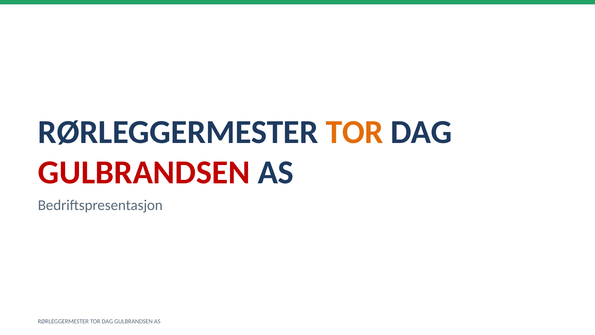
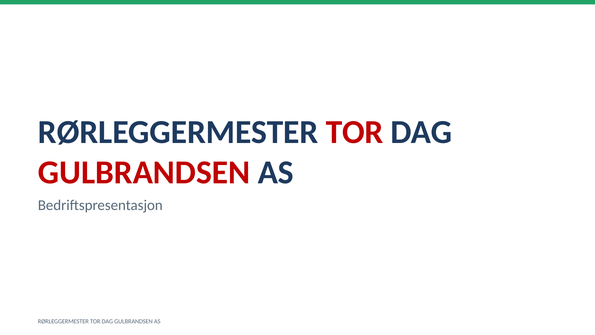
TOR at (355, 132) colour: orange -> red
